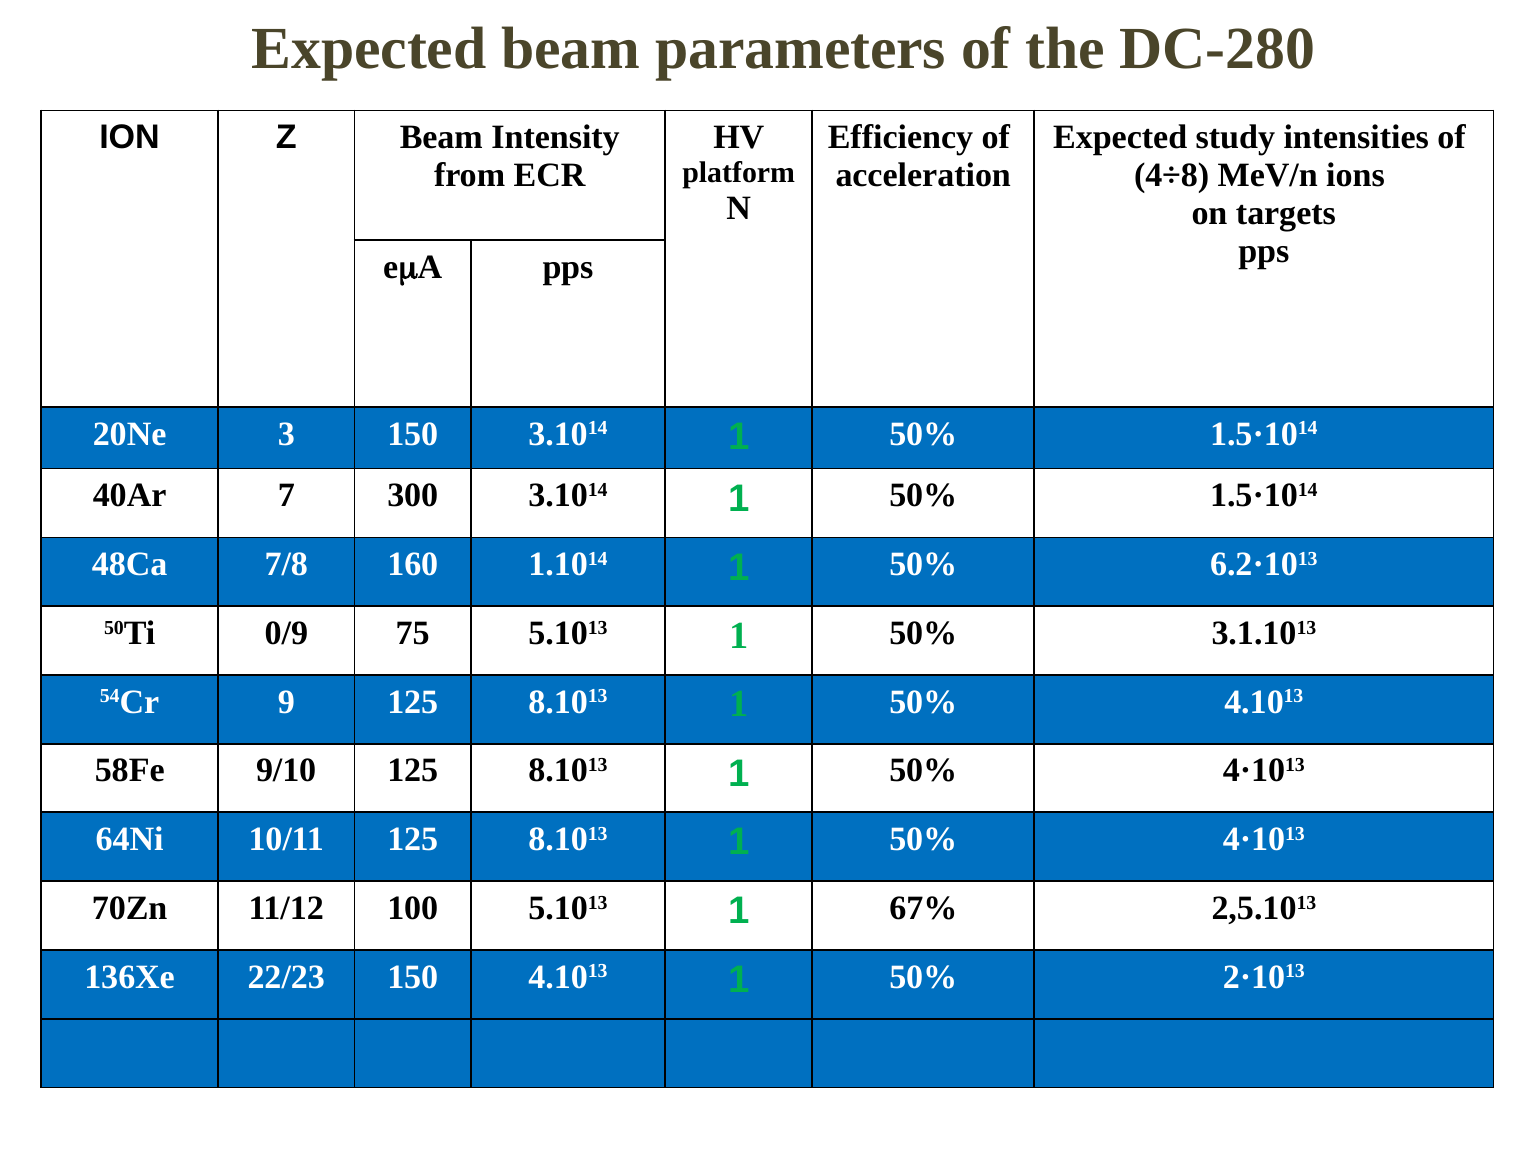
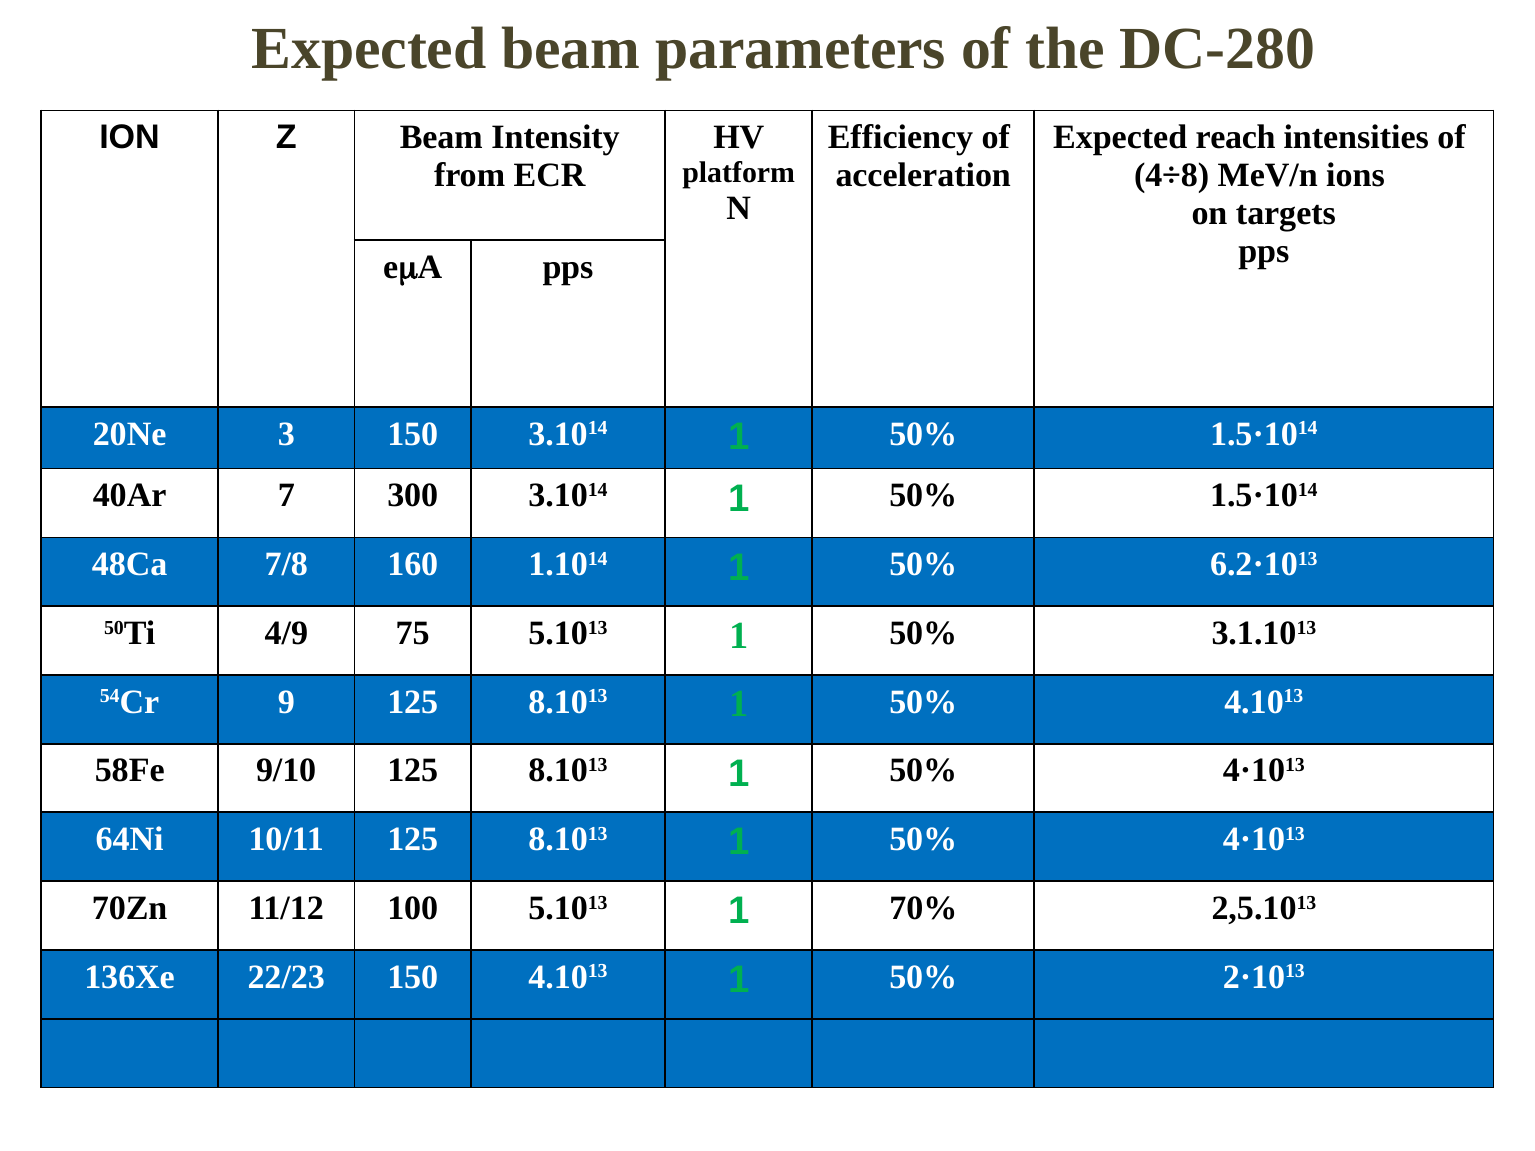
study: study -> reach
0/9: 0/9 -> 4/9
67%: 67% -> 70%
